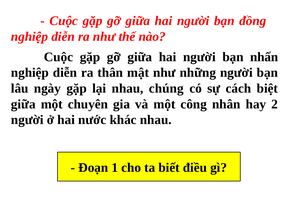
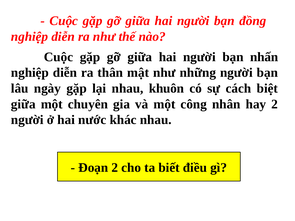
chúng: chúng -> khuôn
Đoạn 1: 1 -> 2
